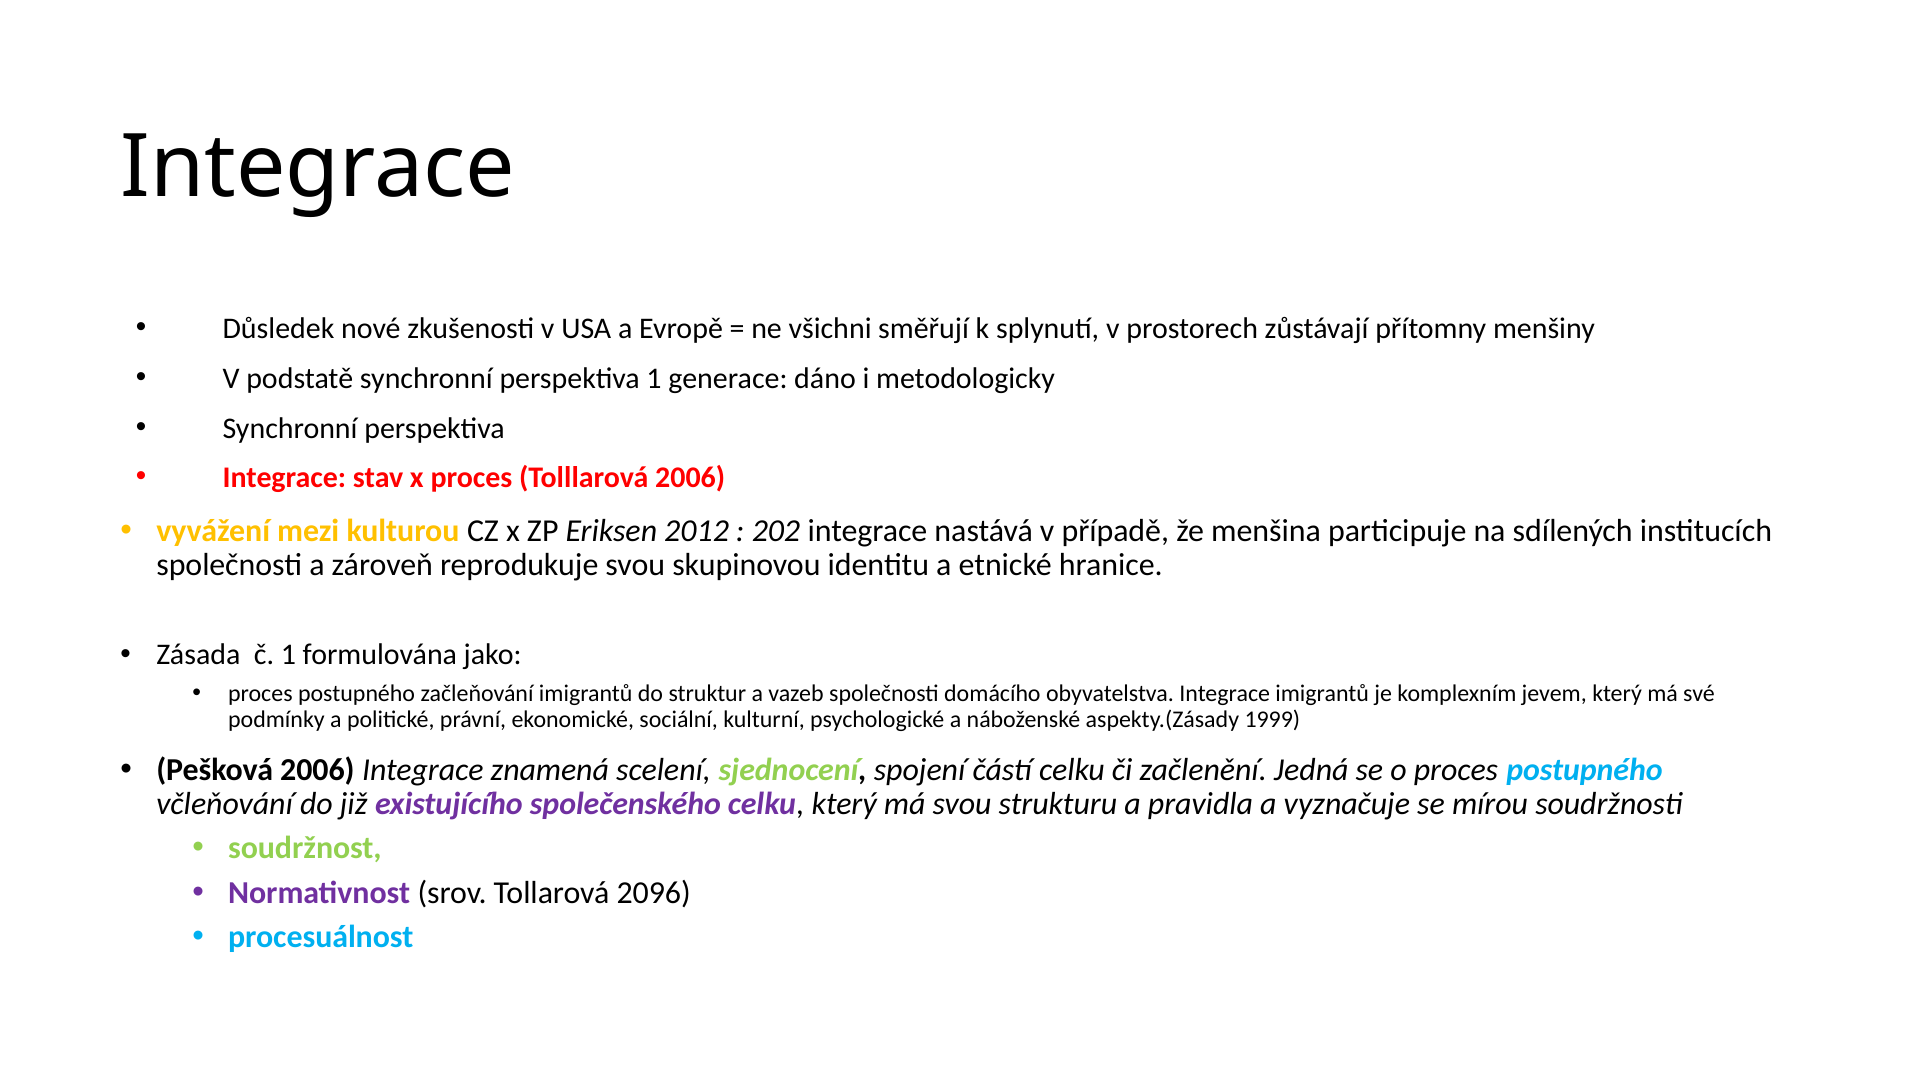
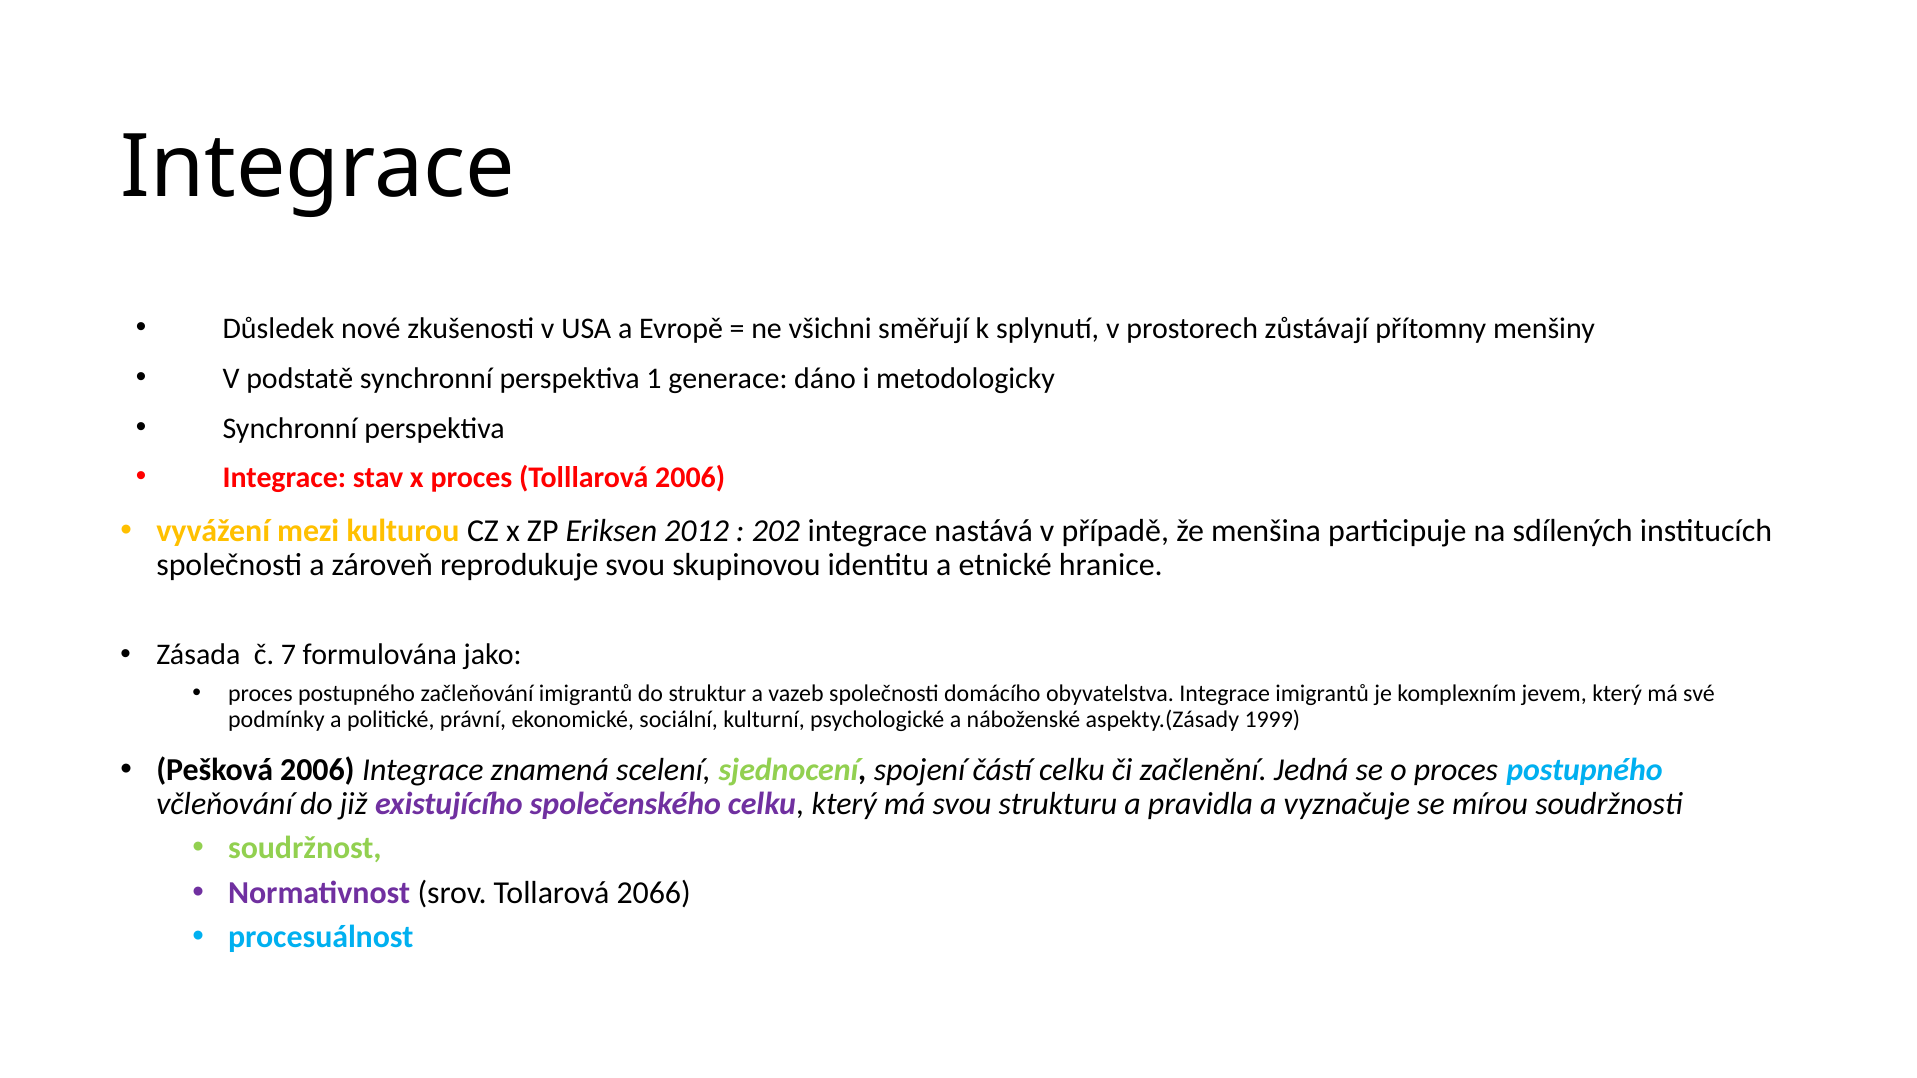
č 1: 1 -> 7
2096: 2096 -> 2066
